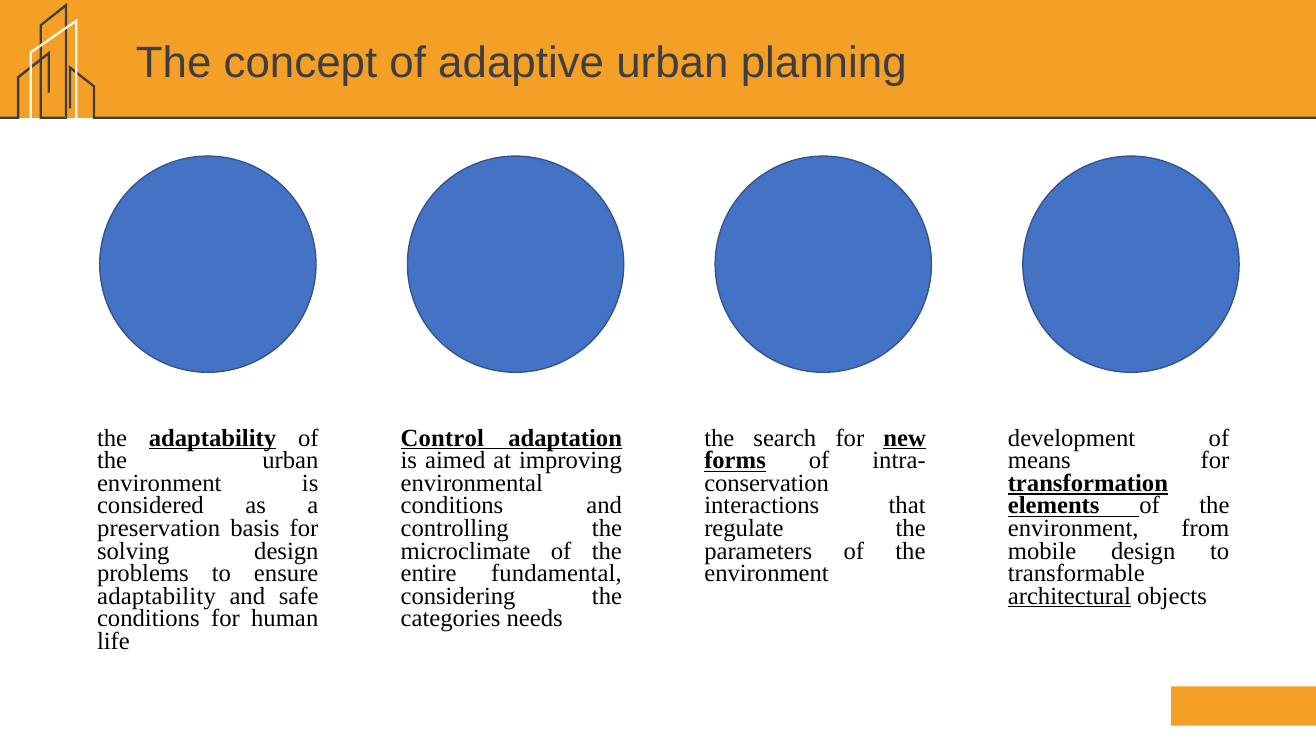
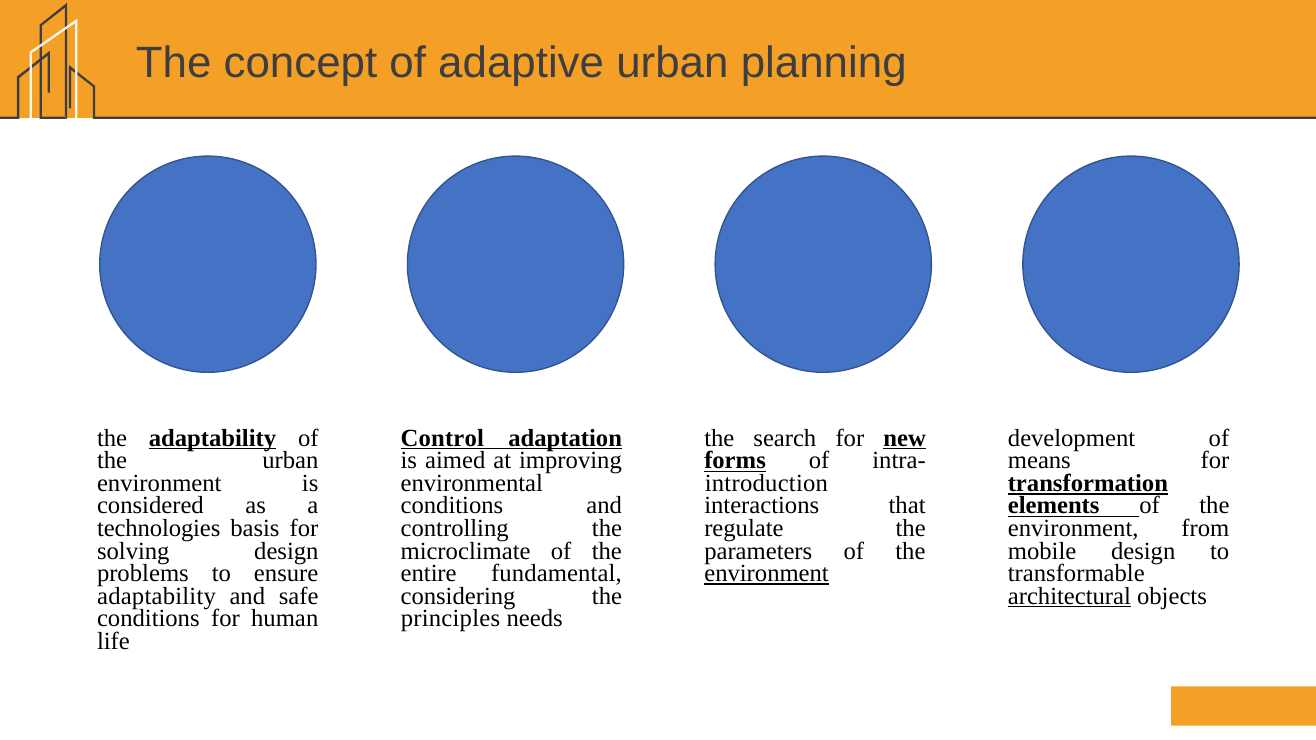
conservation: conservation -> introduction
preservation: preservation -> technologies
environment at (767, 574) underline: none -> present
categories: categories -> principles
